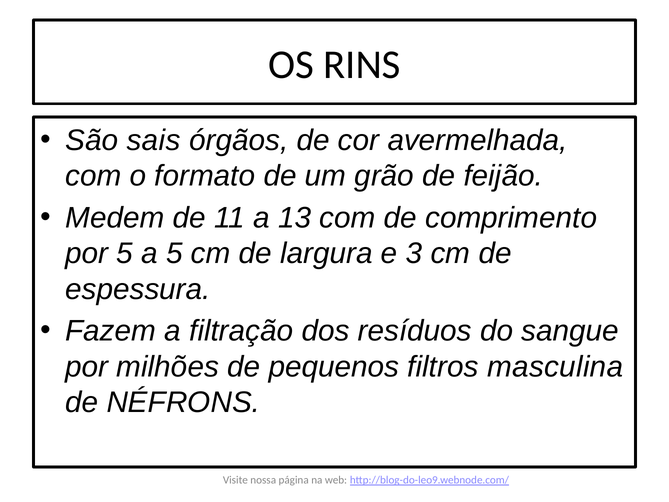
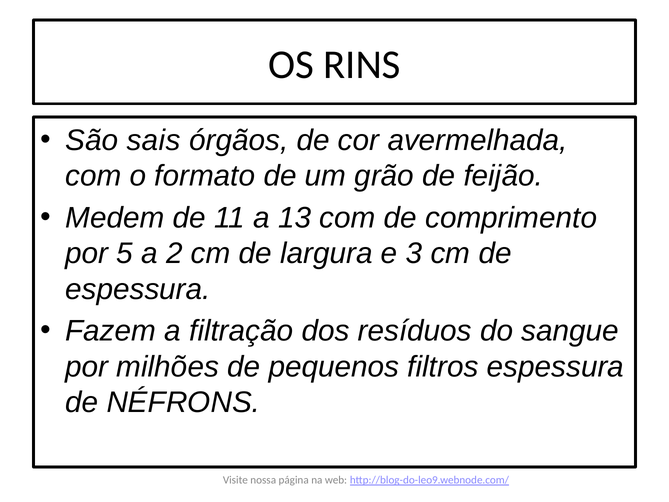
a 5: 5 -> 2
filtros masculina: masculina -> espessura
